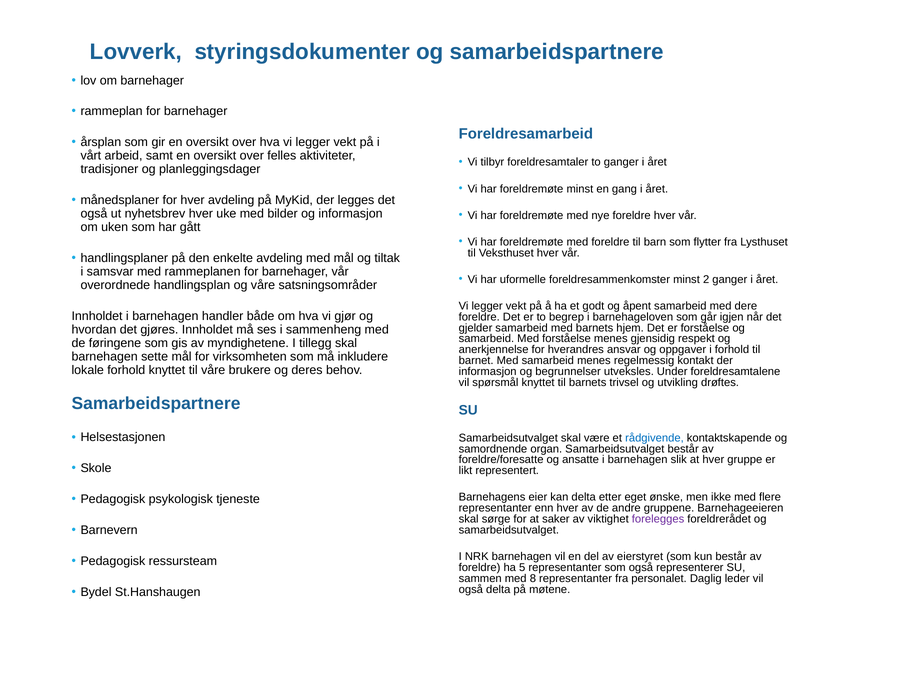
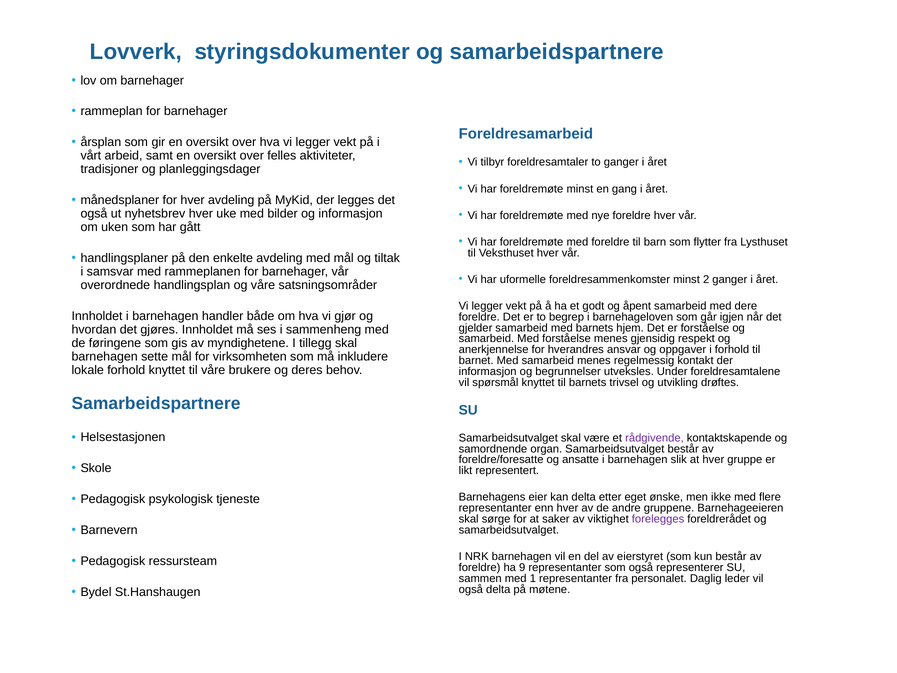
rådgivende colour: blue -> purple
5: 5 -> 9
8: 8 -> 1
